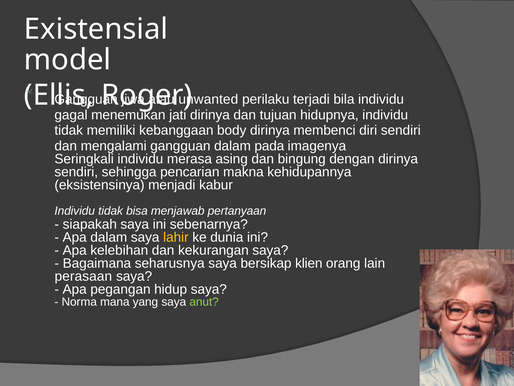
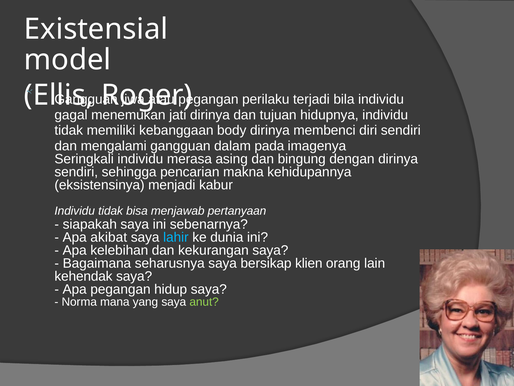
unwanted at (208, 99): unwanted -> pegangan
Apa dalam: dalam -> akibat
lahir colour: yellow -> light blue
perasaan: perasaan -> kehendak
